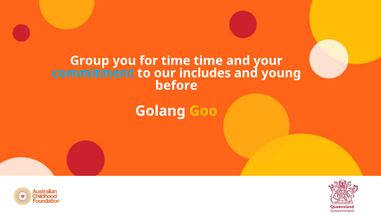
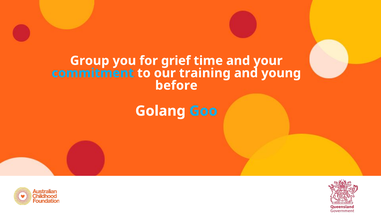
for time: time -> grief
includes: includes -> training
Goo colour: yellow -> light blue
